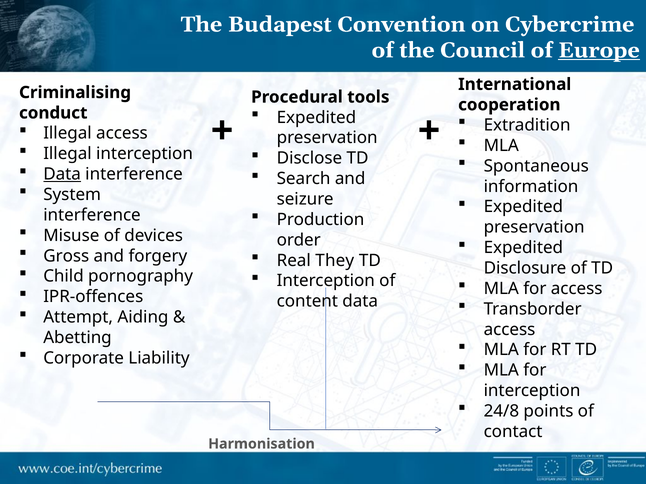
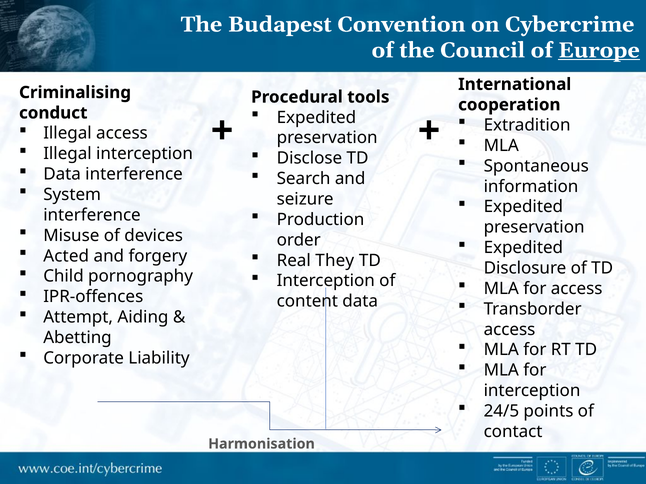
Data at (62, 174) underline: present -> none
Gross: Gross -> Acted
24/8: 24/8 -> 24/5
